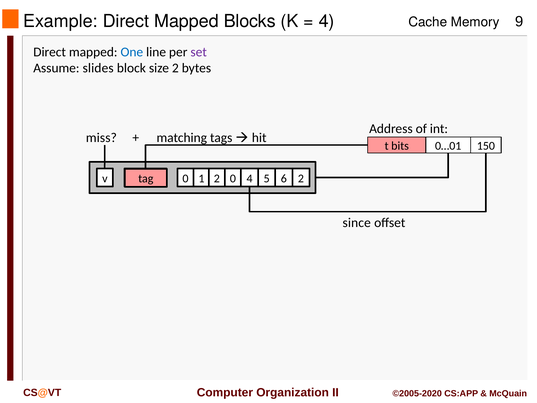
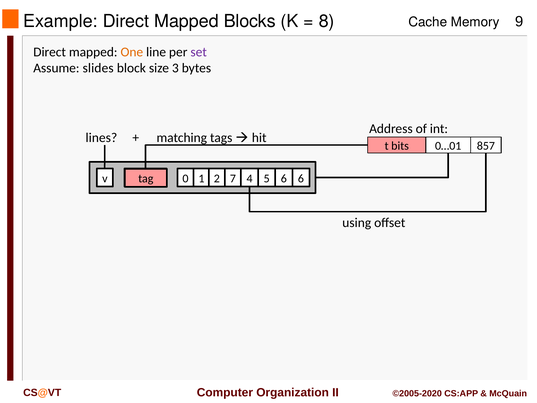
4 at (327, 21): 4 -> 8
One colour: blue -> orange
size 2: 2 -> 3
miss: miss -> lines
150: 150 -> 857
v 0: 0 -> 7
2 2: 2 -> 6
since: since -> using
